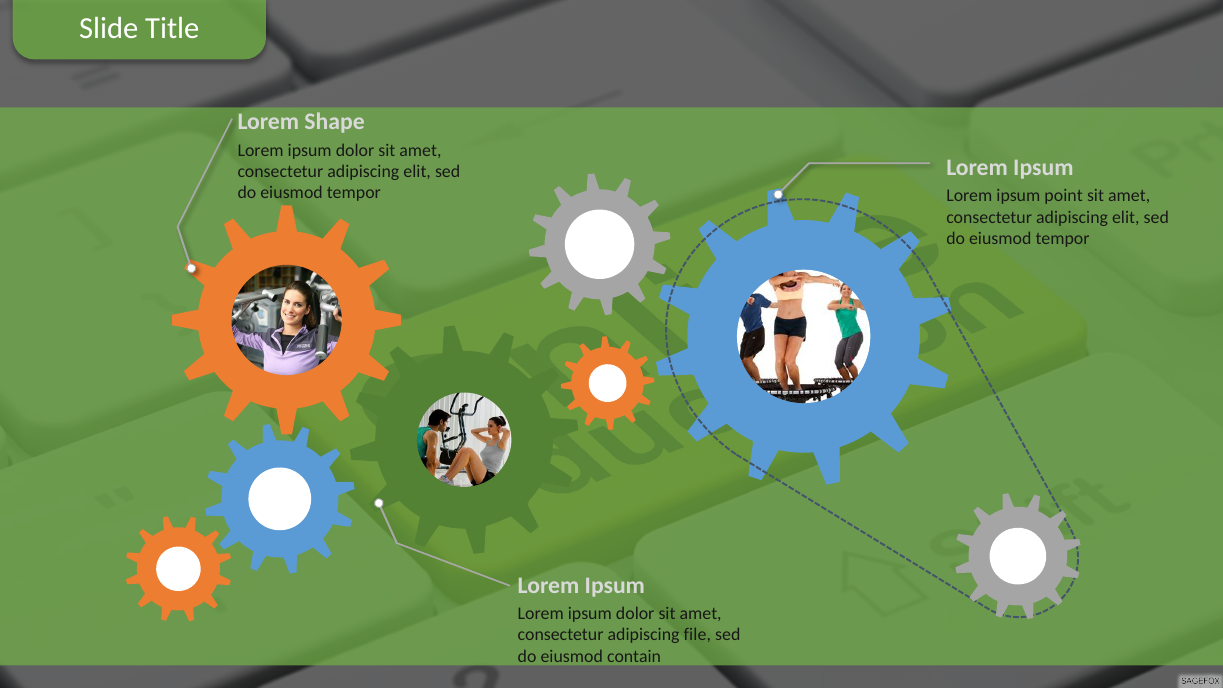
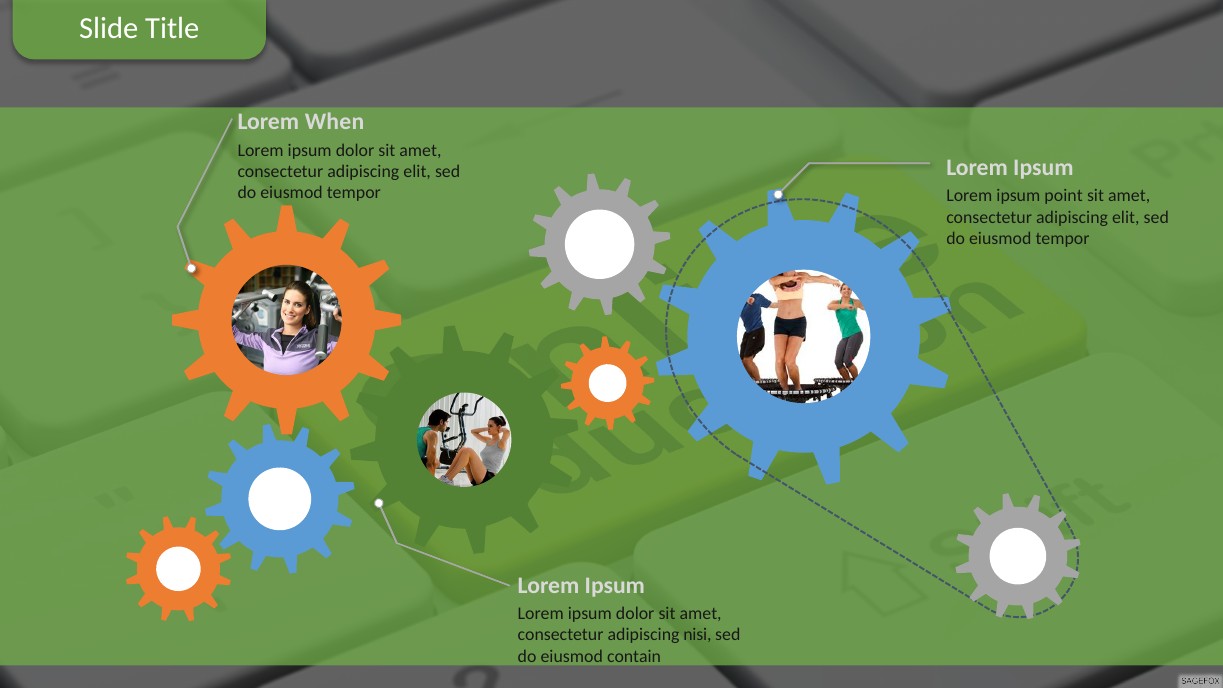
Shape: Shape -> When
file: file -> nisi
